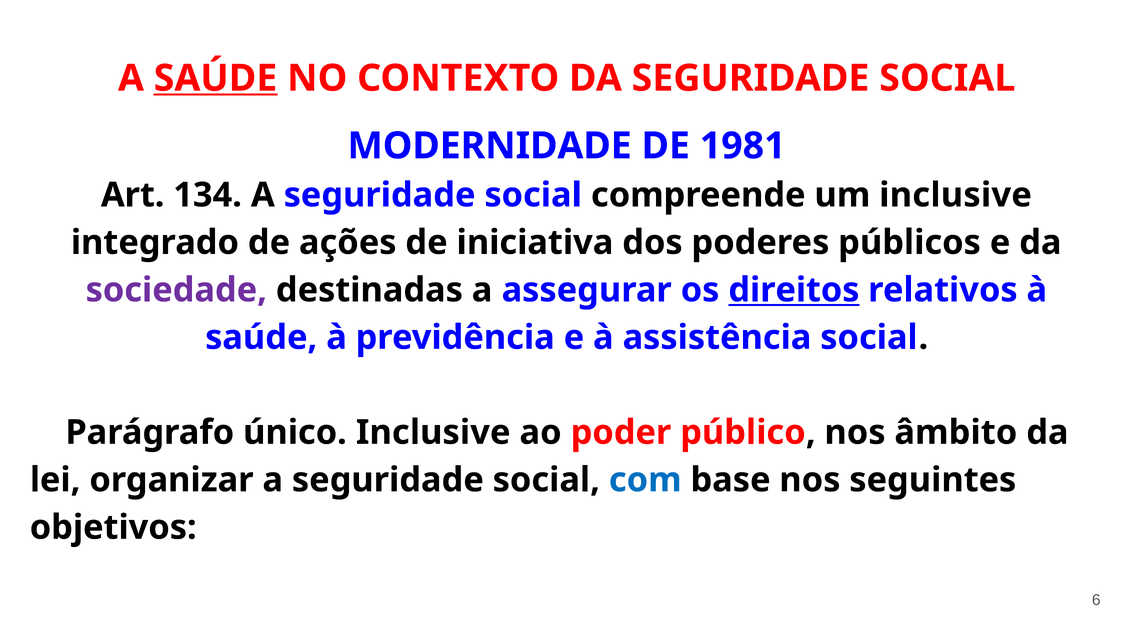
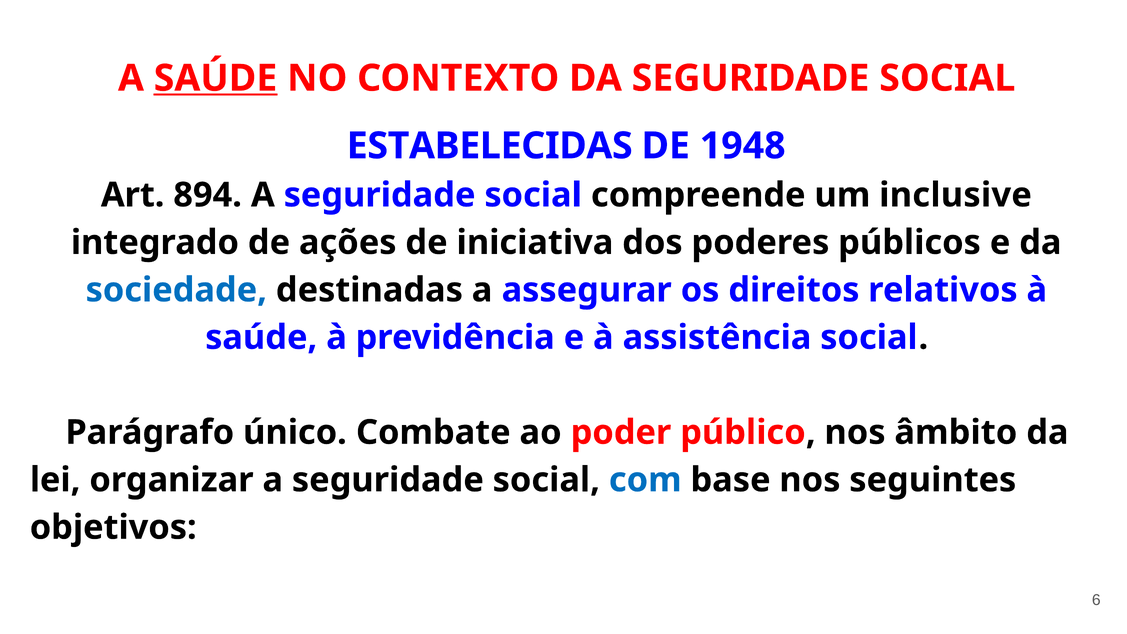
MODERNIDADE: MODERNIDADE -> ESTABELECIDAS
1981: 1981 -> 1948
134: 134 -> 894
sociedade colour: purple -> blue
direitos underline: present -> none
único Inclusive: Inclusive -> Combate
